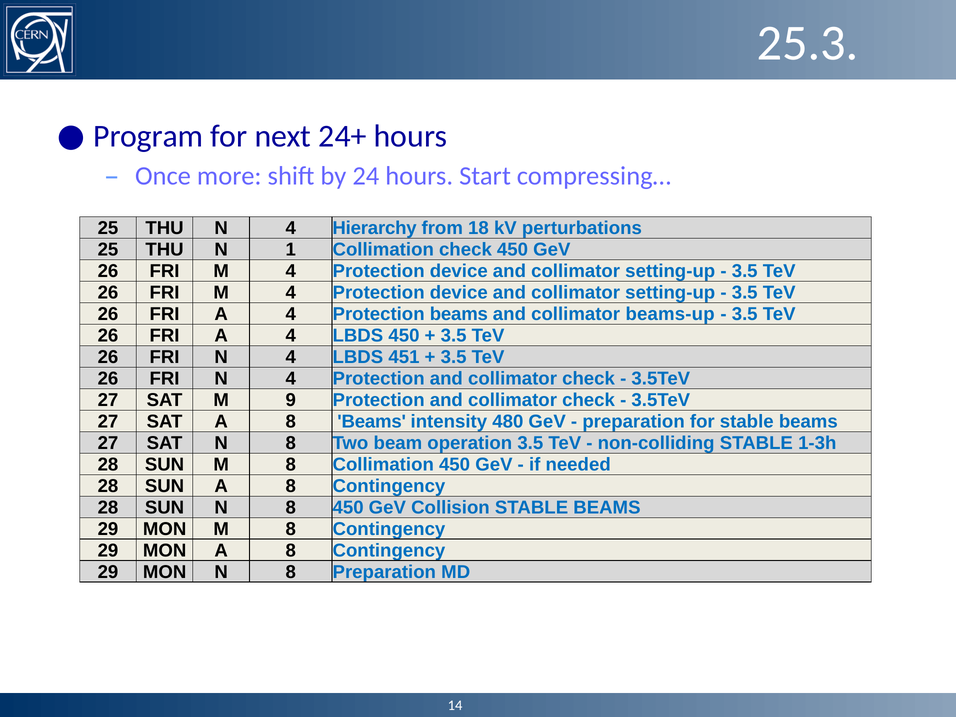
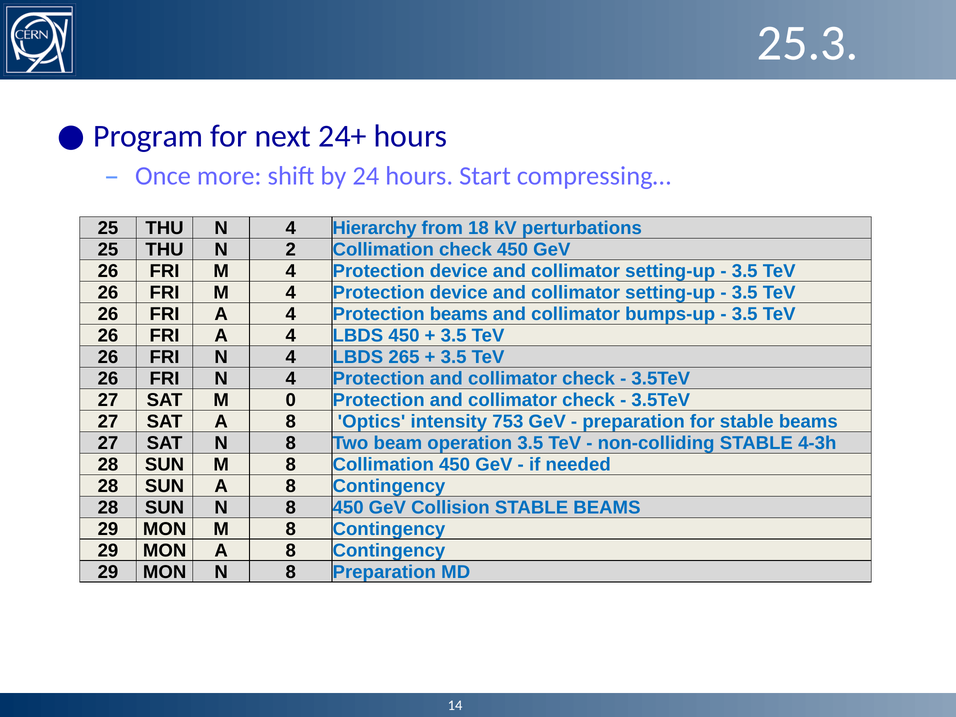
1: 1 -> 2
beams-up: beams-up -> bumps-up
451: 451 -> 265
9: 9 -> 0
8 Beams: Beams -> Optics
480: 480 -> 753
1-3h: 1-3h -> 4-3h
